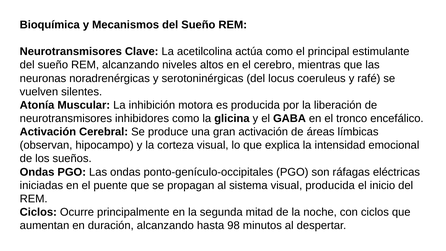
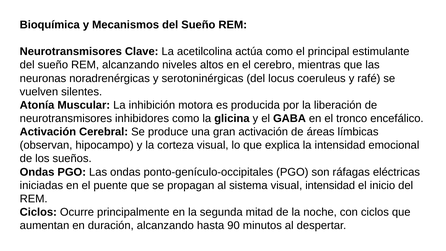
visual producida: producida -> intensidad
98: 98 -> 90
